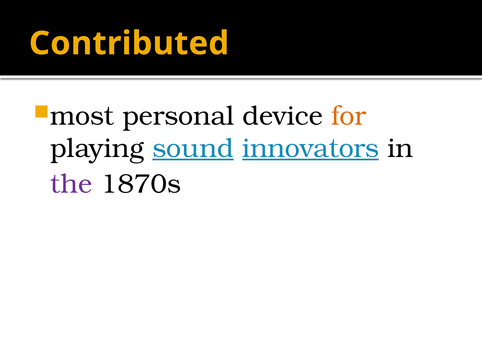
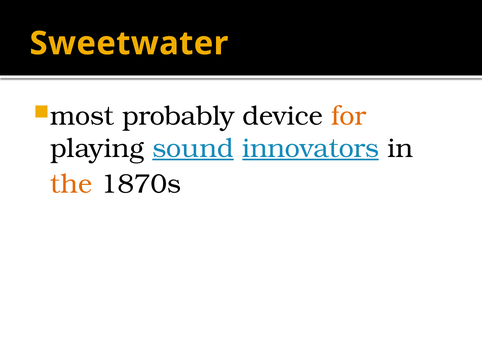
Contributed: Contributed -> Sweetwater
personal: personal -> probably
the colour: purple -> orange
